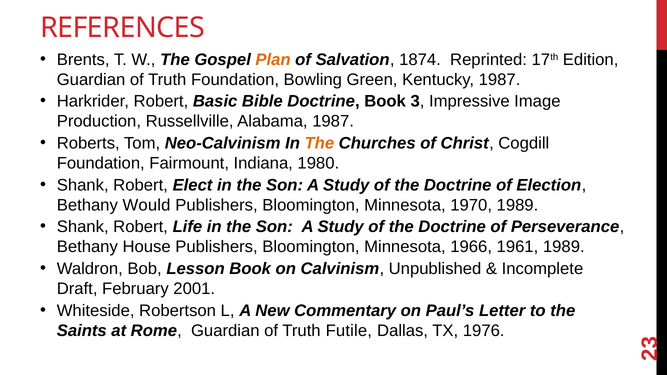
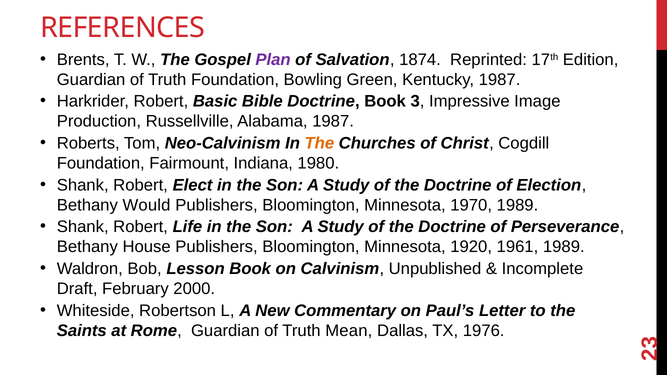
Plan colour: orange -> purple
1966: 1966 -> 1920
2001: 2001 -> 2000
Futile: Futile -> Mean
